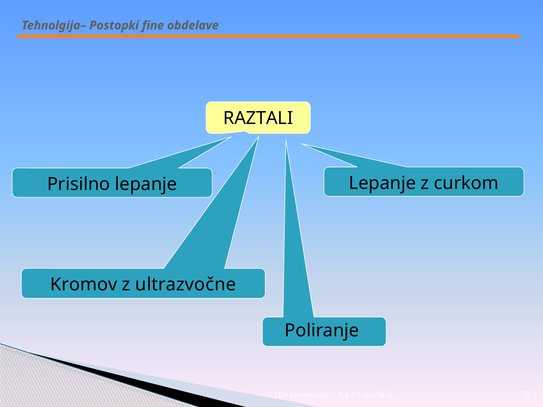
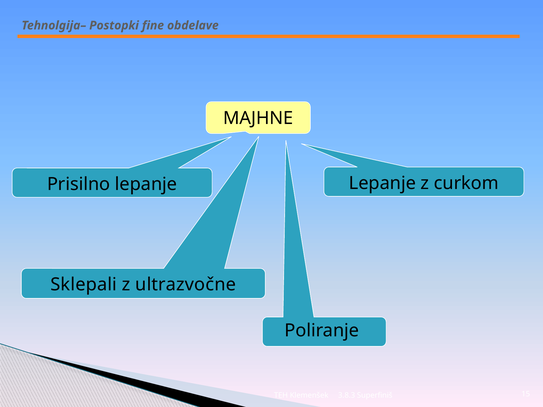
RAZTALI: RAZTALI -> MAJHNE
Kromov: Kromov -> Sklepali
